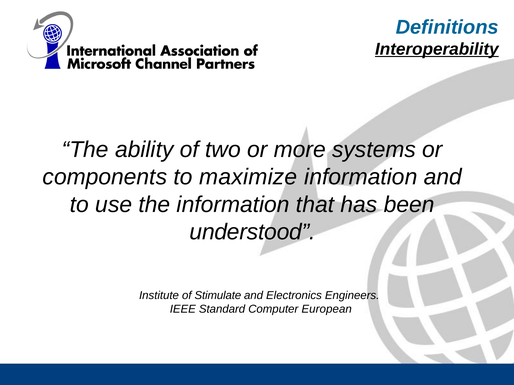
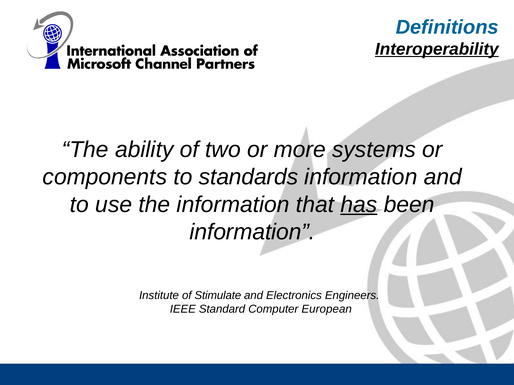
maximize: maximize -> standards
has underline: none -> present
understood at (252, 232): understood -> information
